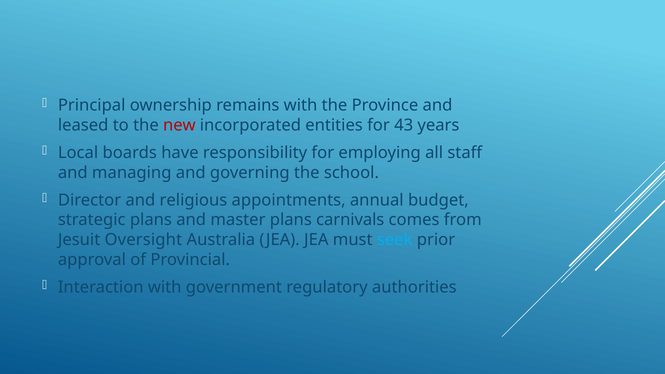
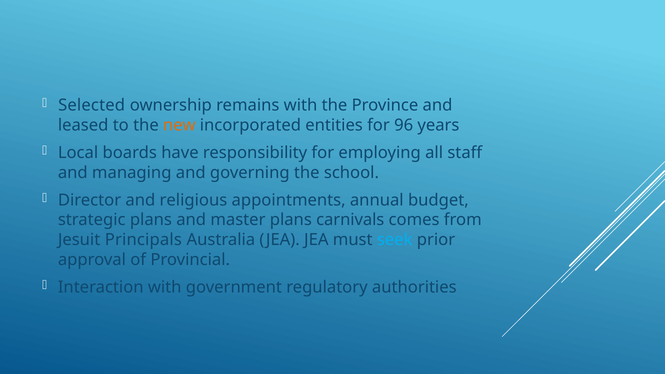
Principal: Principal -> Selected
new colour: red -> orange
43: 43 -> 96
Oversight: Oversight -> Principals
